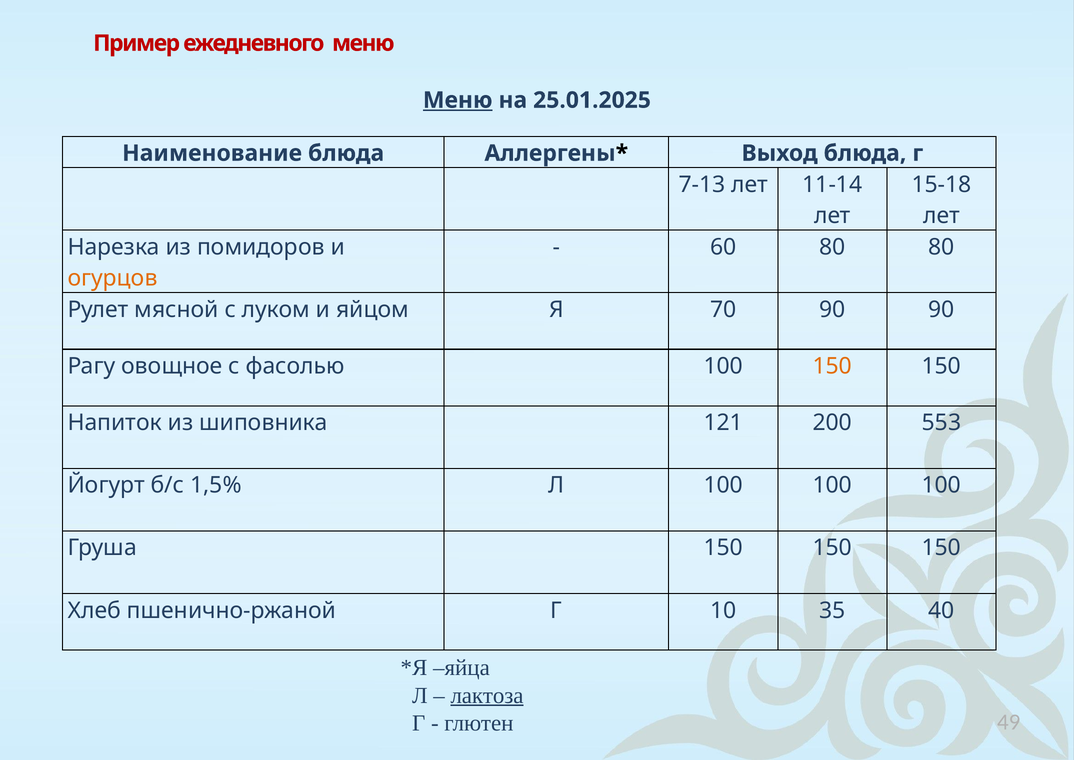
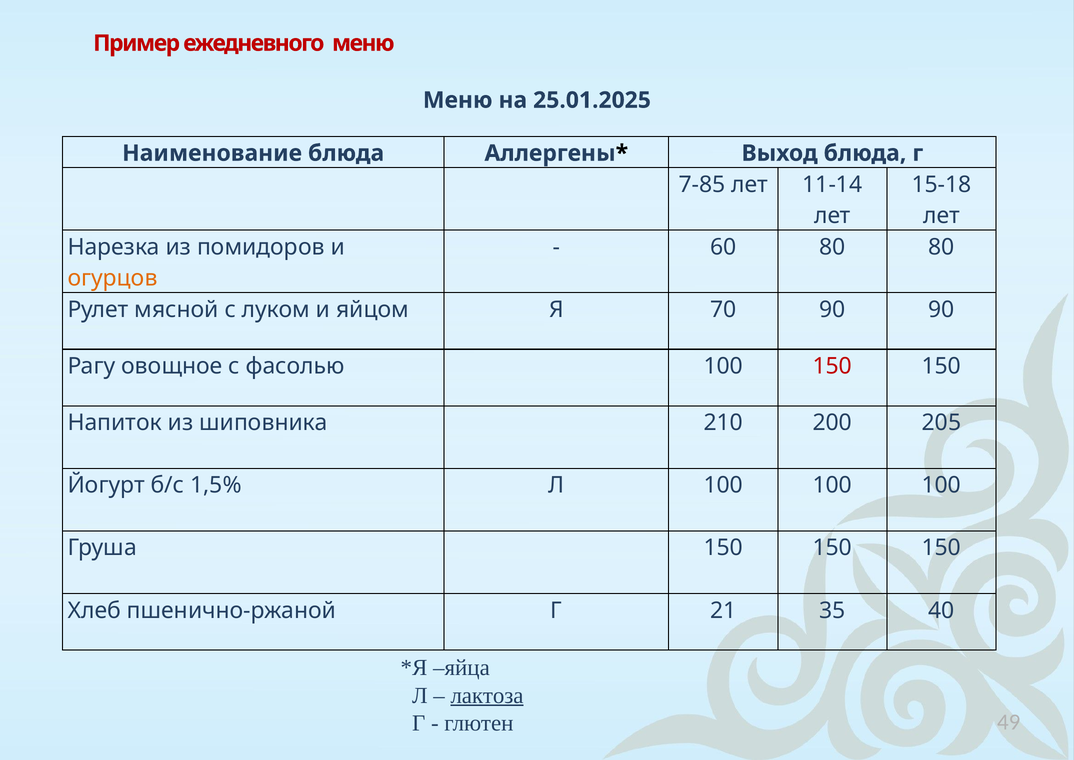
Меню at (458, 100) underline: present -> none
7-13: 7-13 -> 7-85
150 at (832, 366) colour: orange -> red
121: 121 -> 210
553: 553 -> 205
10: 10 -> 21
